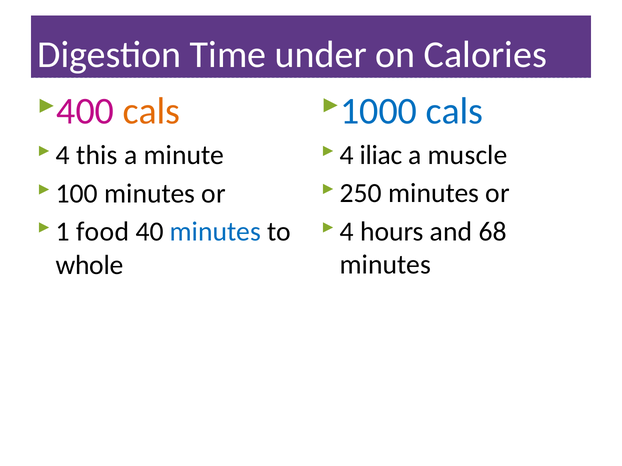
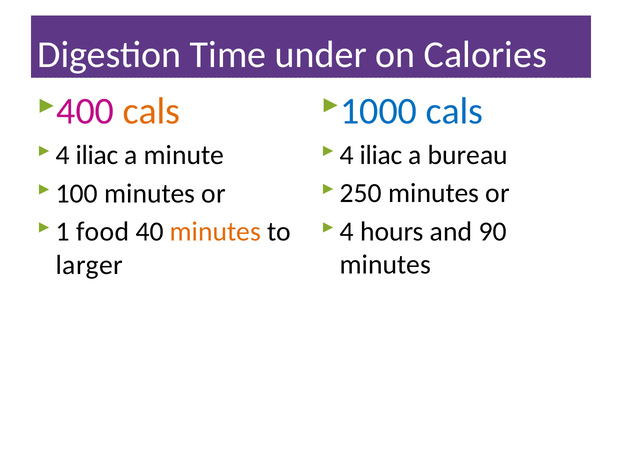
muscle: muscle -> bureau
this at (97, 155): this -> iliac
68: 68 -> 90
minutes at (215, 232) colour: blue -> orange
whole: whole -> larger
